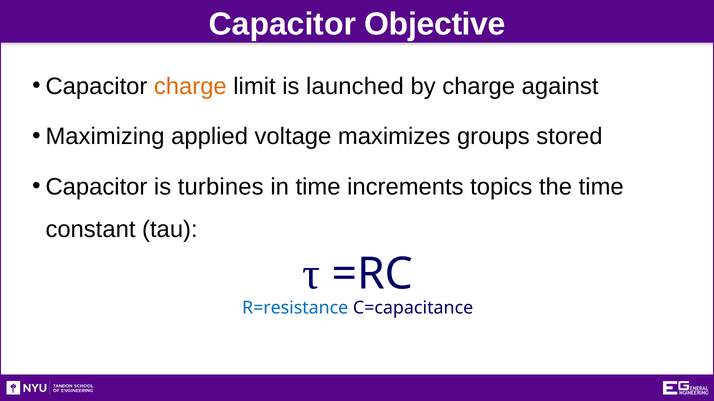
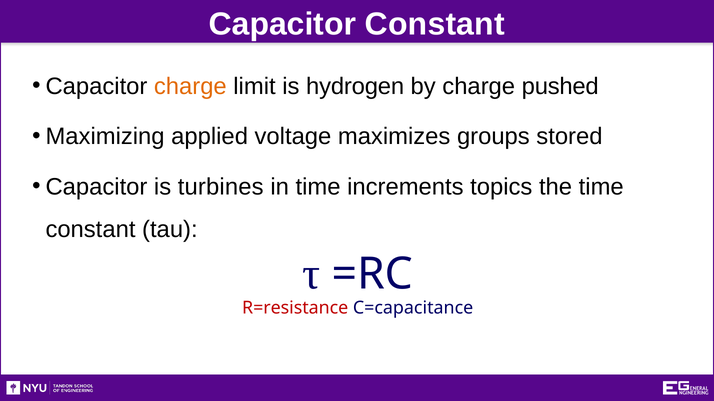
Capacitor Objective: Objective -> Constant
launched: launched -> hydrogen
against: against -> pushed
R=resistance colour: blue -> red
